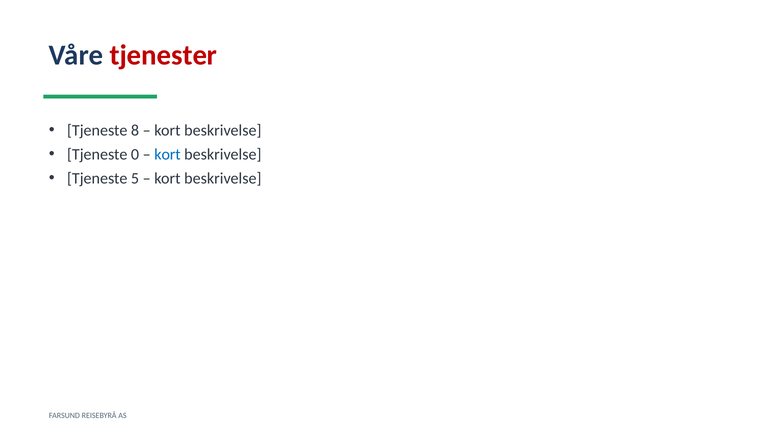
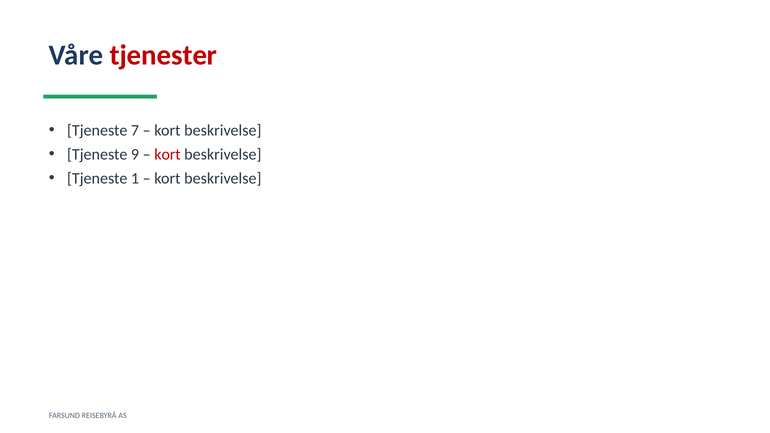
8: 8 -> 7
0: 0 -> 9
kort at (168, 154) colour: blue -> red
5: 5 -> 1
